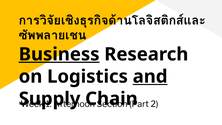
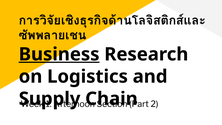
and underline: present -> none
